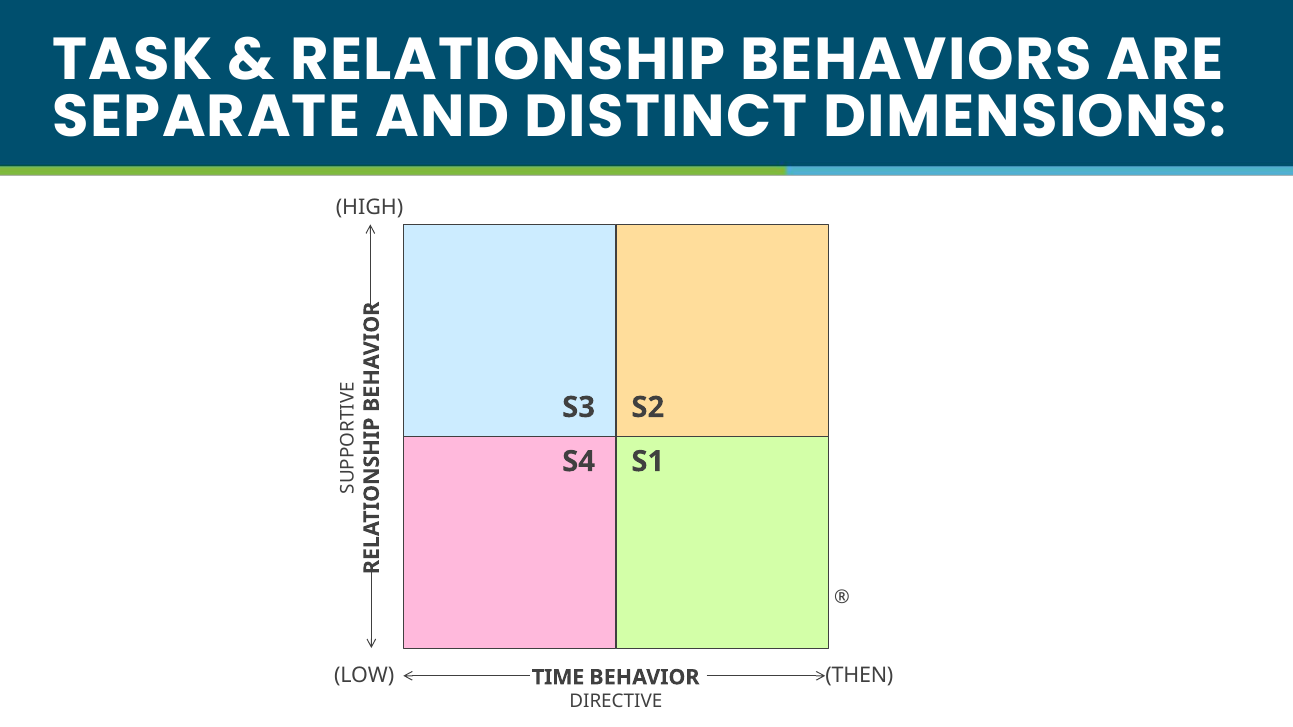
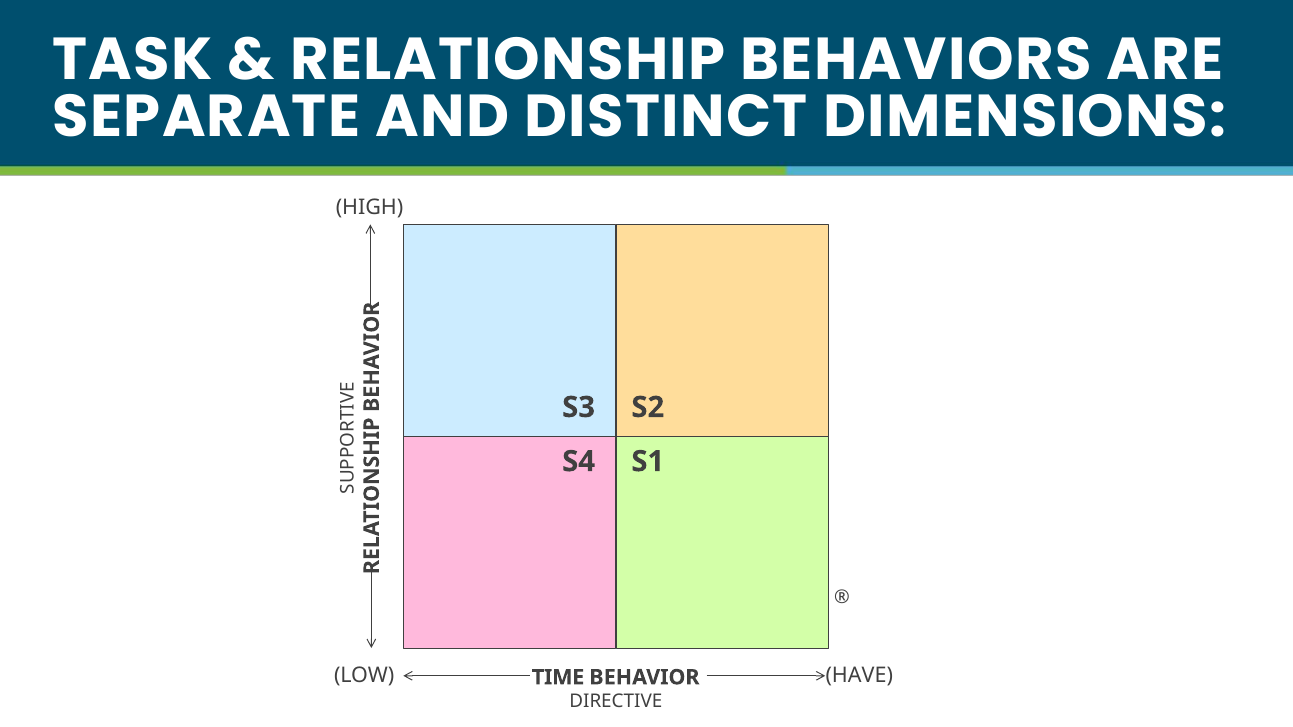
THEN: THEN -> HAVE
